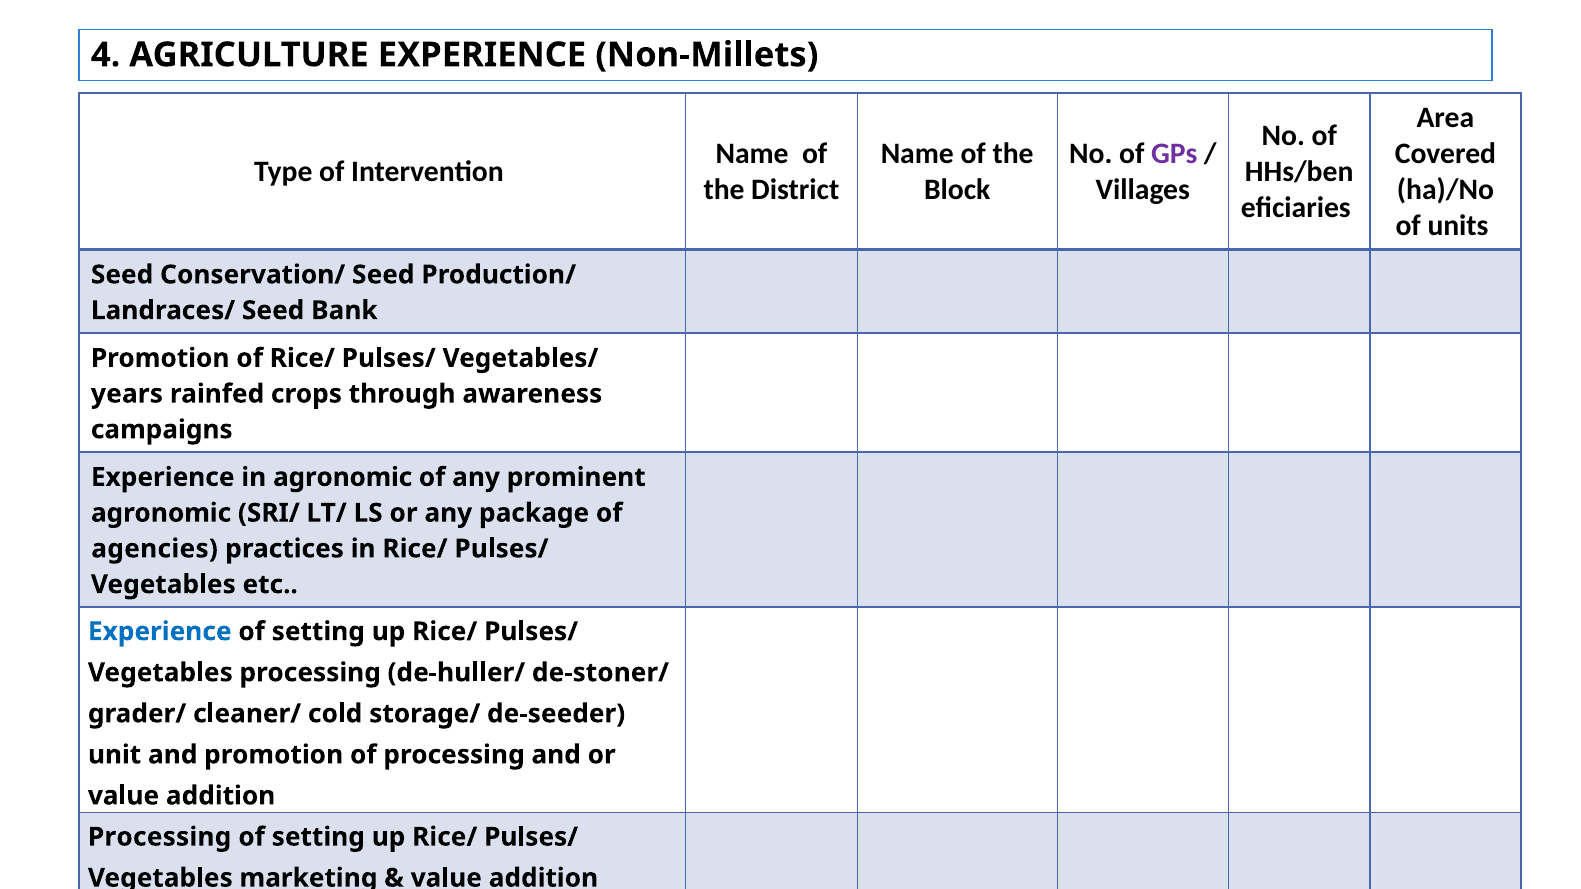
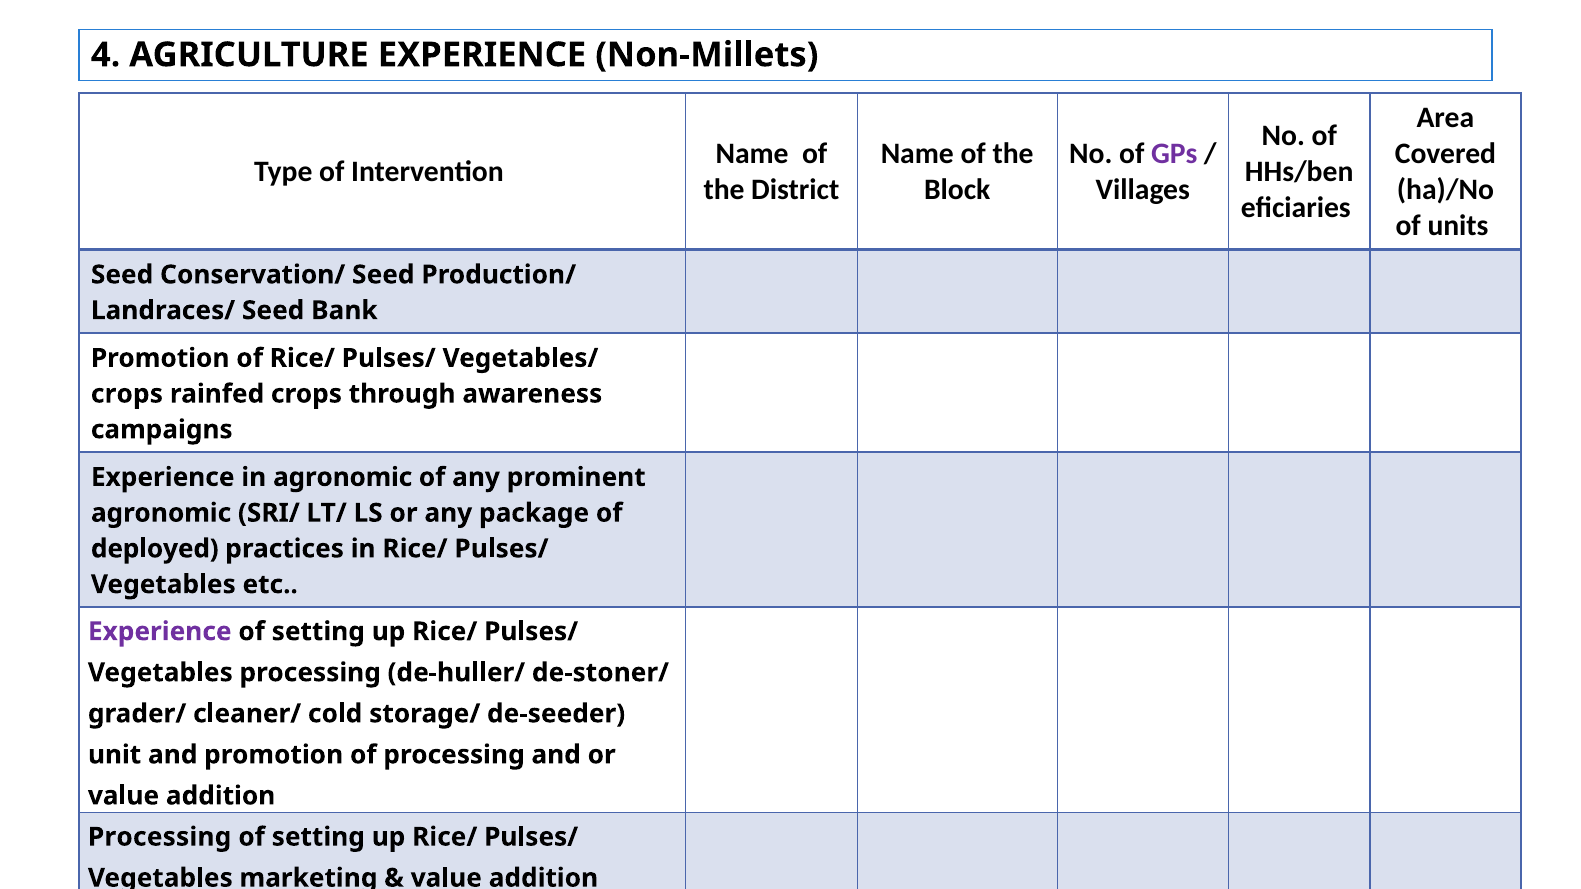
years at (127, 394): years -> crops
agencies at (155, 549): agencies -> deployed
Experience at (160, 632) colour: blue -> purple
